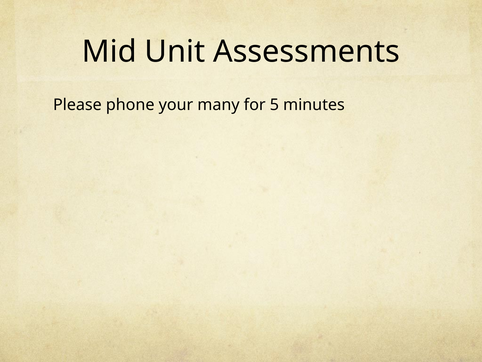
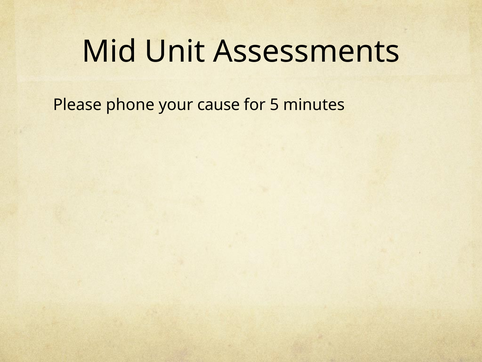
many: many -> cause
